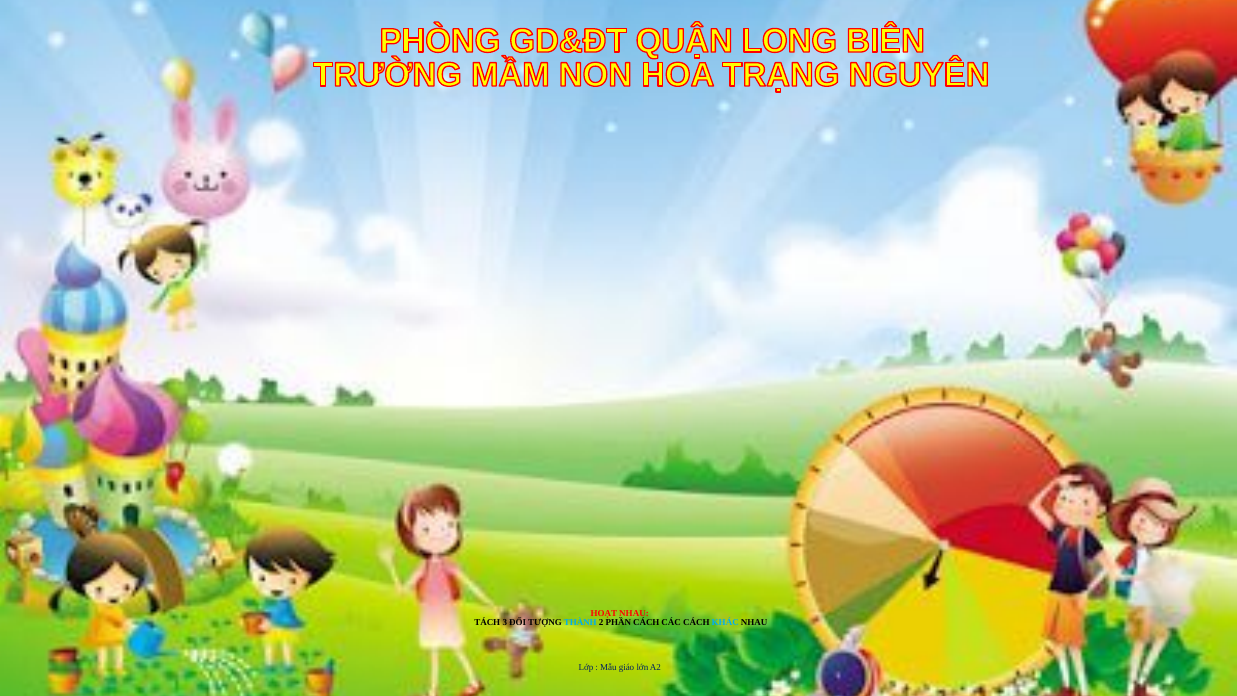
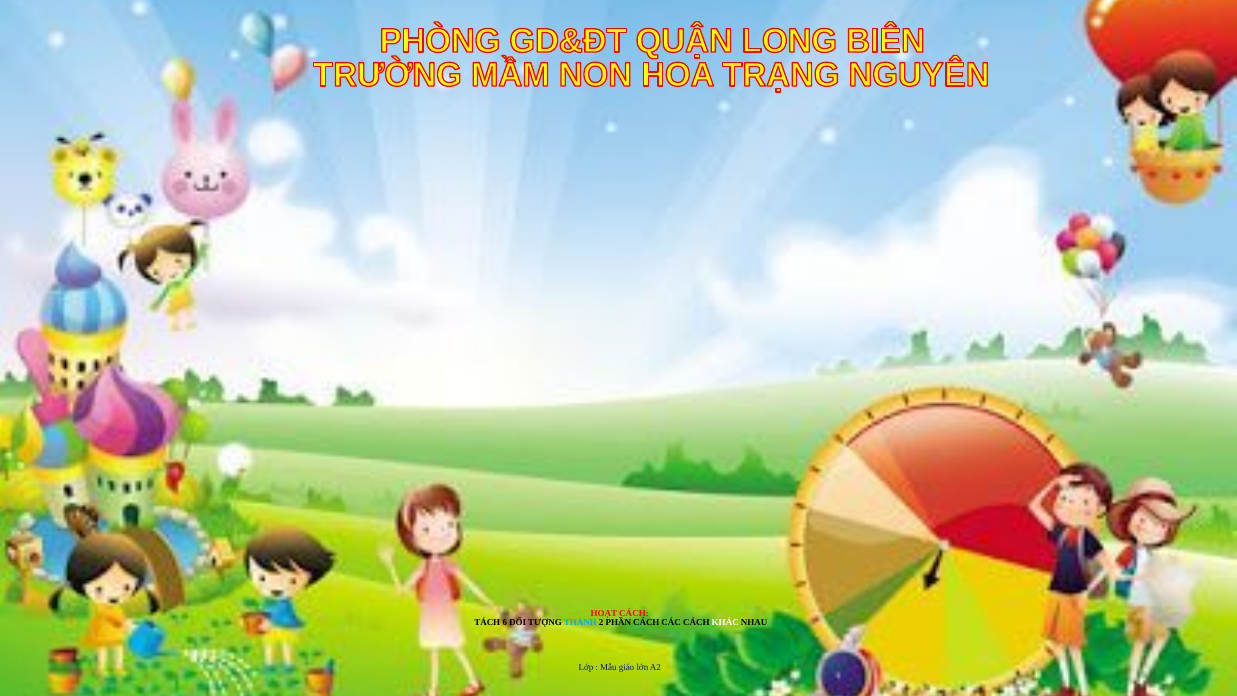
HOẠT NHAU: NHAU -> CÁCH
3: 3 -> 6
KHÁC colour: light blue -> white
